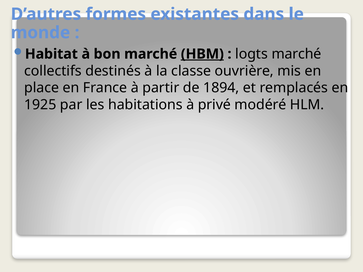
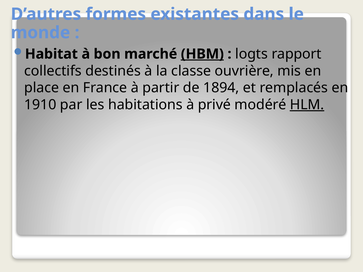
logts marché: marché -> rapport
1925: 1925 -> 1910
HLM underline: none -> present
